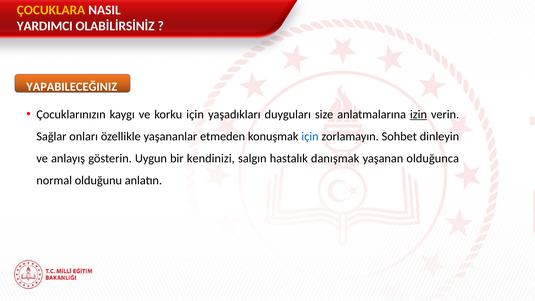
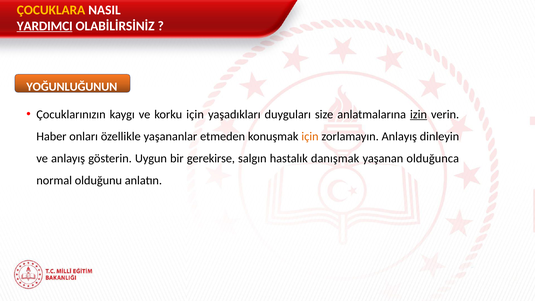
YARDIMCI underline: none -> present
YAPABILECEĞINIZ: YAPABILECEĞINIZ -> YOĞUNLUĞUNUN
Sağlar: Sağlar -> Haber
için at (310, 136) colour: blue -> orange
zorlamayın Sohbet: Sohbet -> Anlayış
kendinizi: kendinizi -> gerekirse
